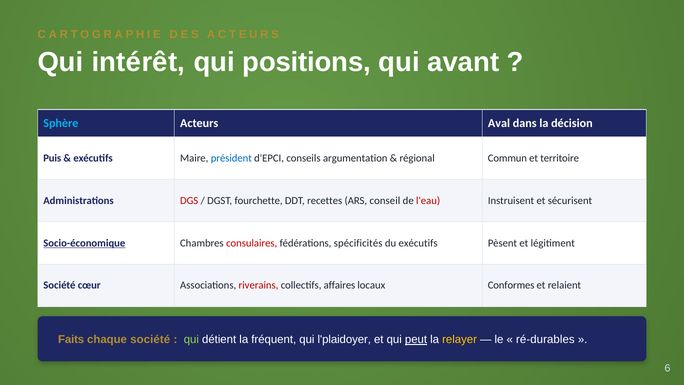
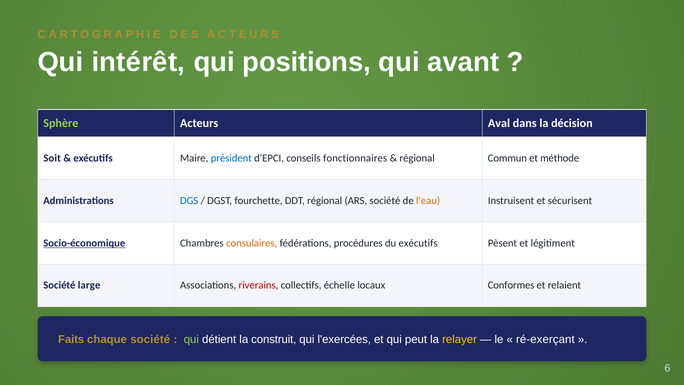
Sphère colour: light blue -> light green
Puis: Puis -> Soit
argumentation: argumentation -> fonctionnaires
territoire: territoire -> méthode
DGS colour: red -> blue
DDT recettes: recettes -> régional
ARS conseil: conseil -> société
l'eau colour: red -> orange
consulaires colour: red -> orange
spécificités: spécificités -> procédures
cœur: cœur -> large
affaires: affaires -> échelle
fréquent: fréquent -> construit
l'plaidoyer: l'plaidoyer -> l'exercées
peut underline: present -> none
ré-durables: ré-durables -> ré-exerçant
